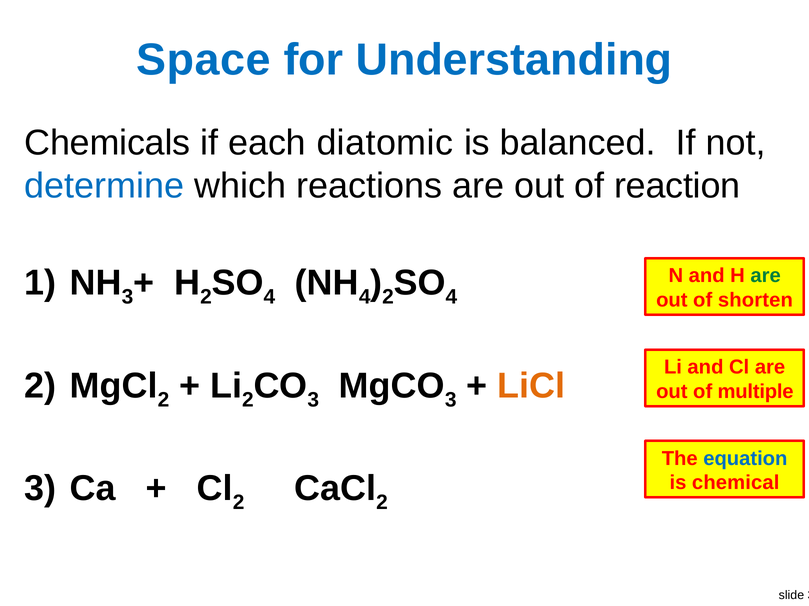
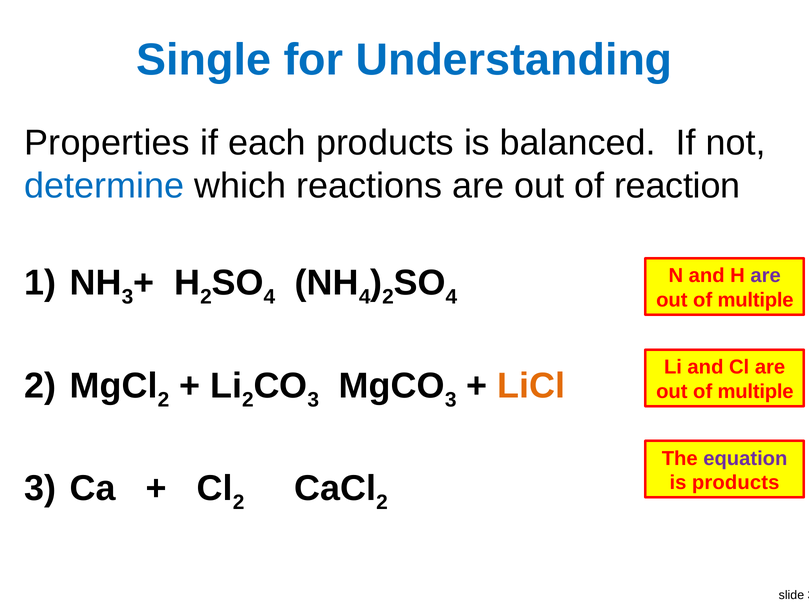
Space: Space -> Single
Chemicals: Chemicals -> Properties
each diatomic: diatomic -> products
are at (766, 276) colour: green -> purple
shorten at (755, 300): shorten -> multiple
equation colour: blue -> purple
is chemical: chemical -> products
